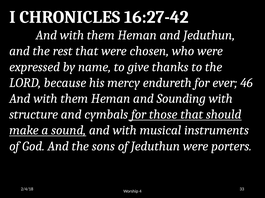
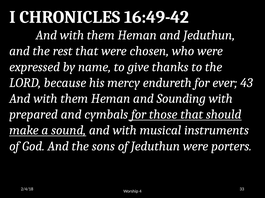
16:27-42: 16:27-42 -> 16:49-42
46: 46 -> 43
structure: structure -> prepared
